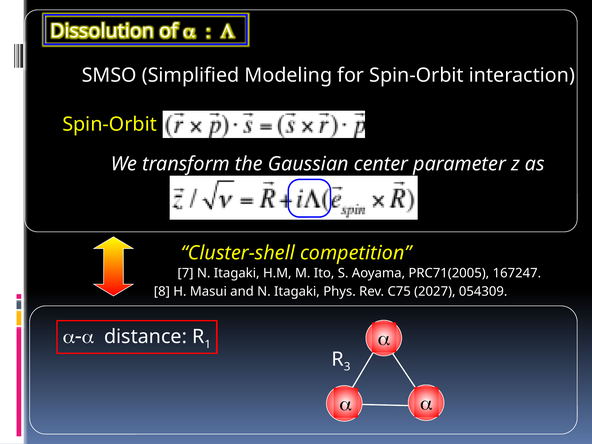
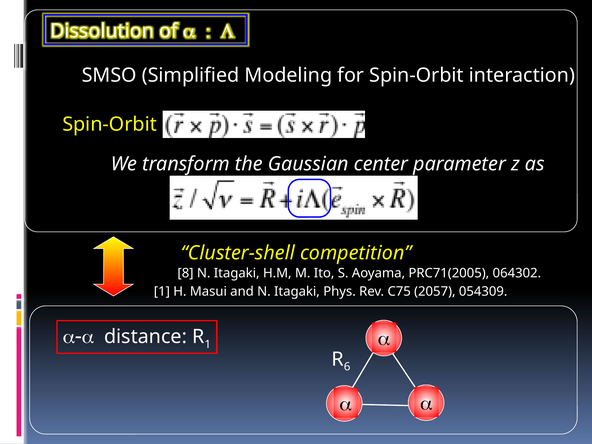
7: 7 -> 8
167247: 167247 -> 064302
8 at (162, 291): 8 -> 1
2027: 2027 -> 2057
3: 3 -> 6
